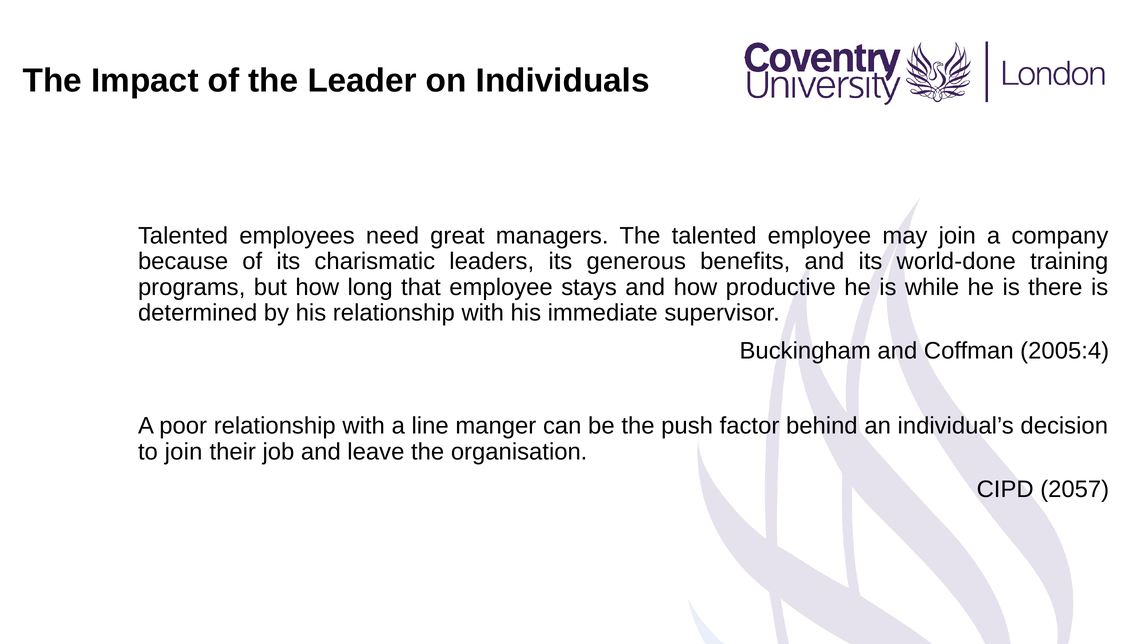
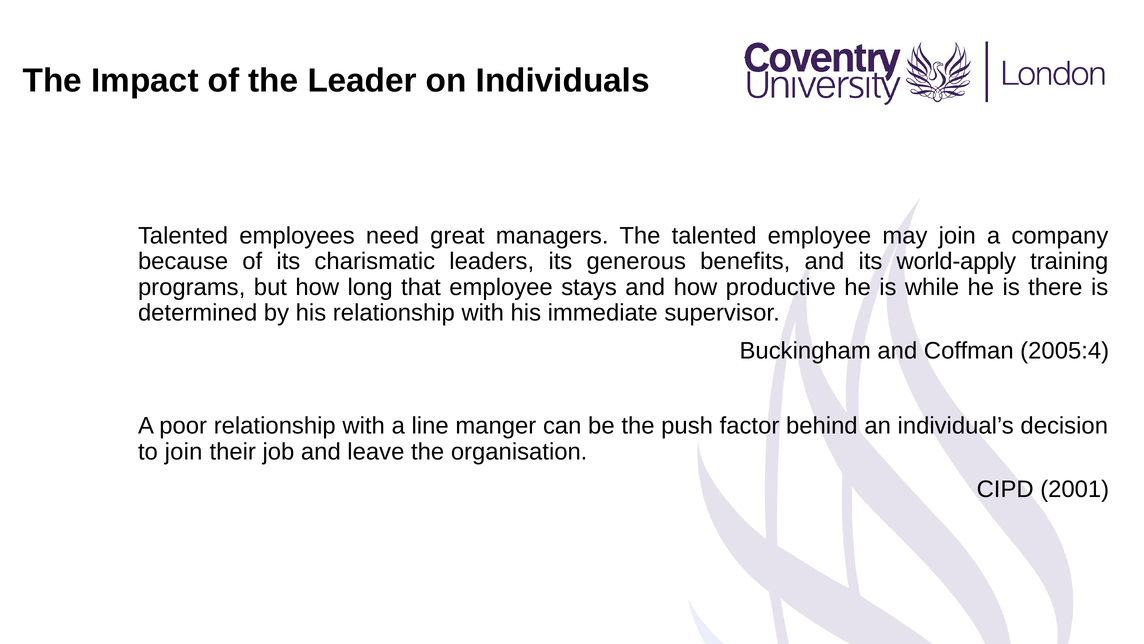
world-done: world-done -> world-apply
2057: 2057 -> 2001
